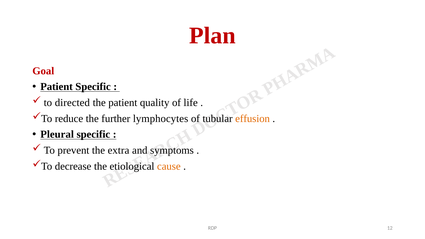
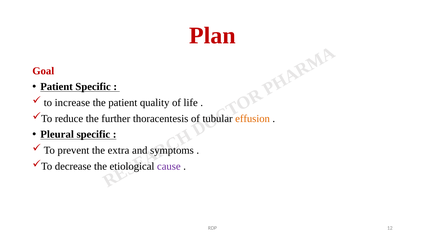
directed: directed -> increase
lymphocytes: lymphocytes -> thoracentesis
cause colour: orange -> purple
